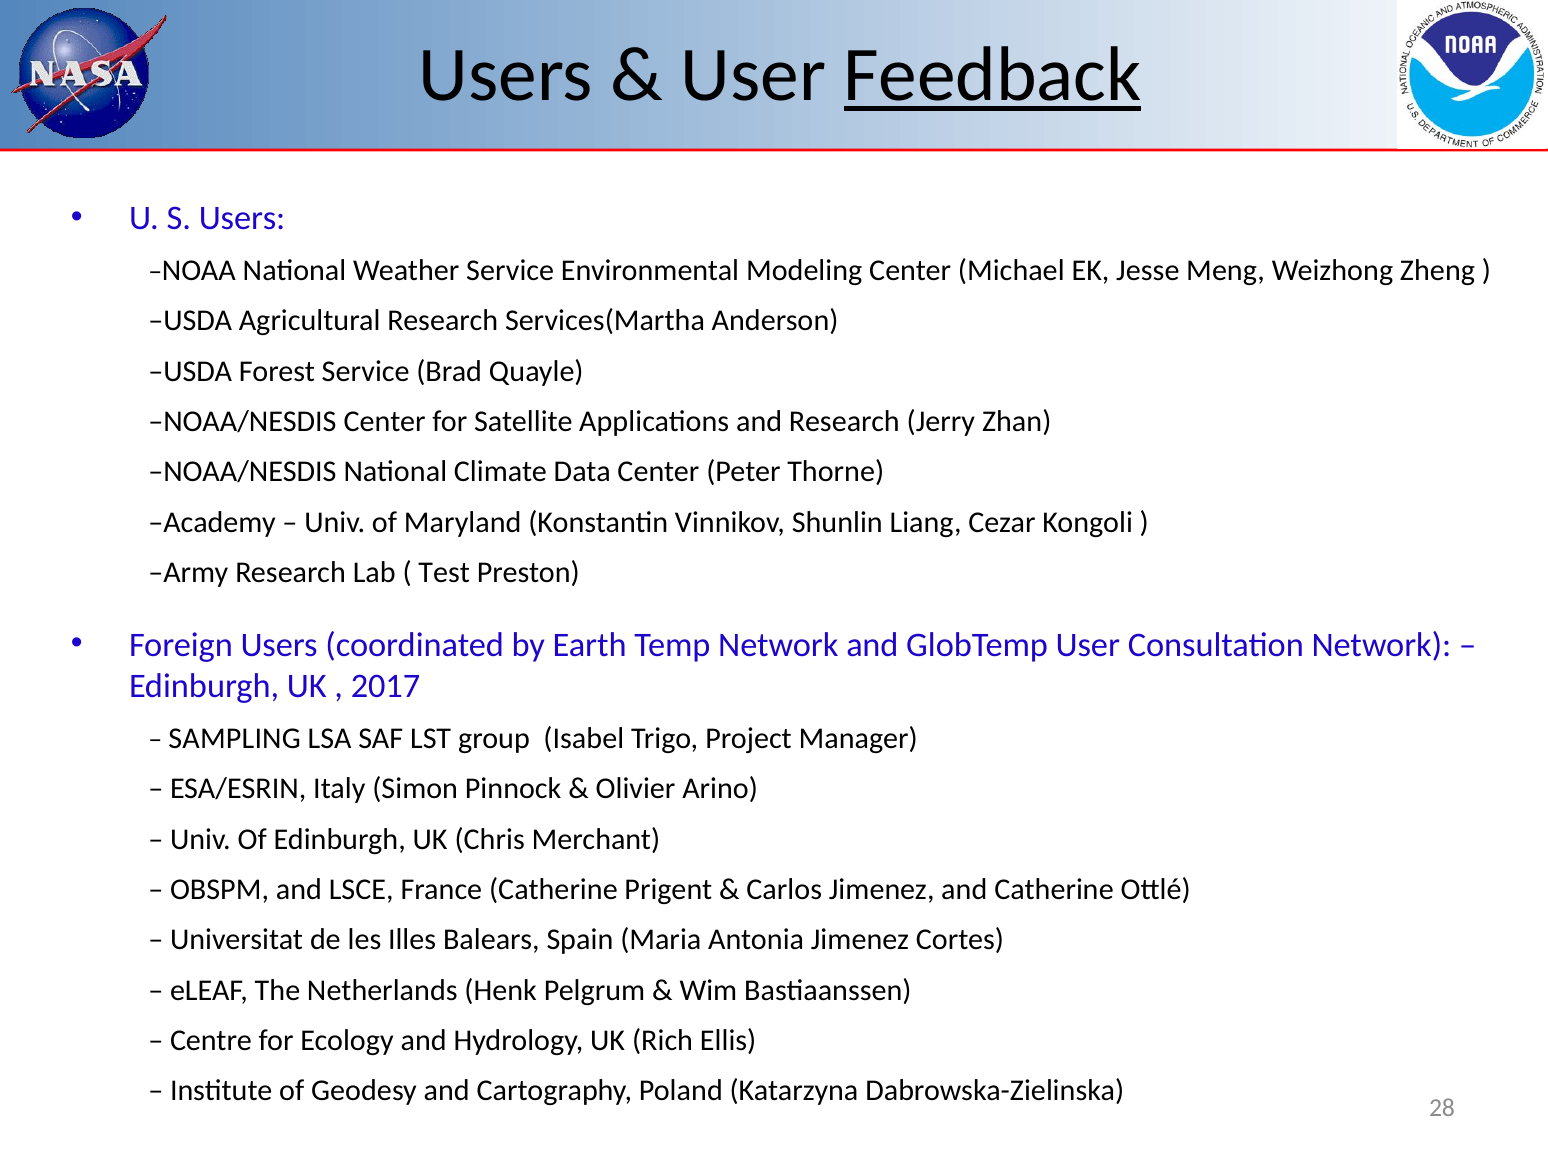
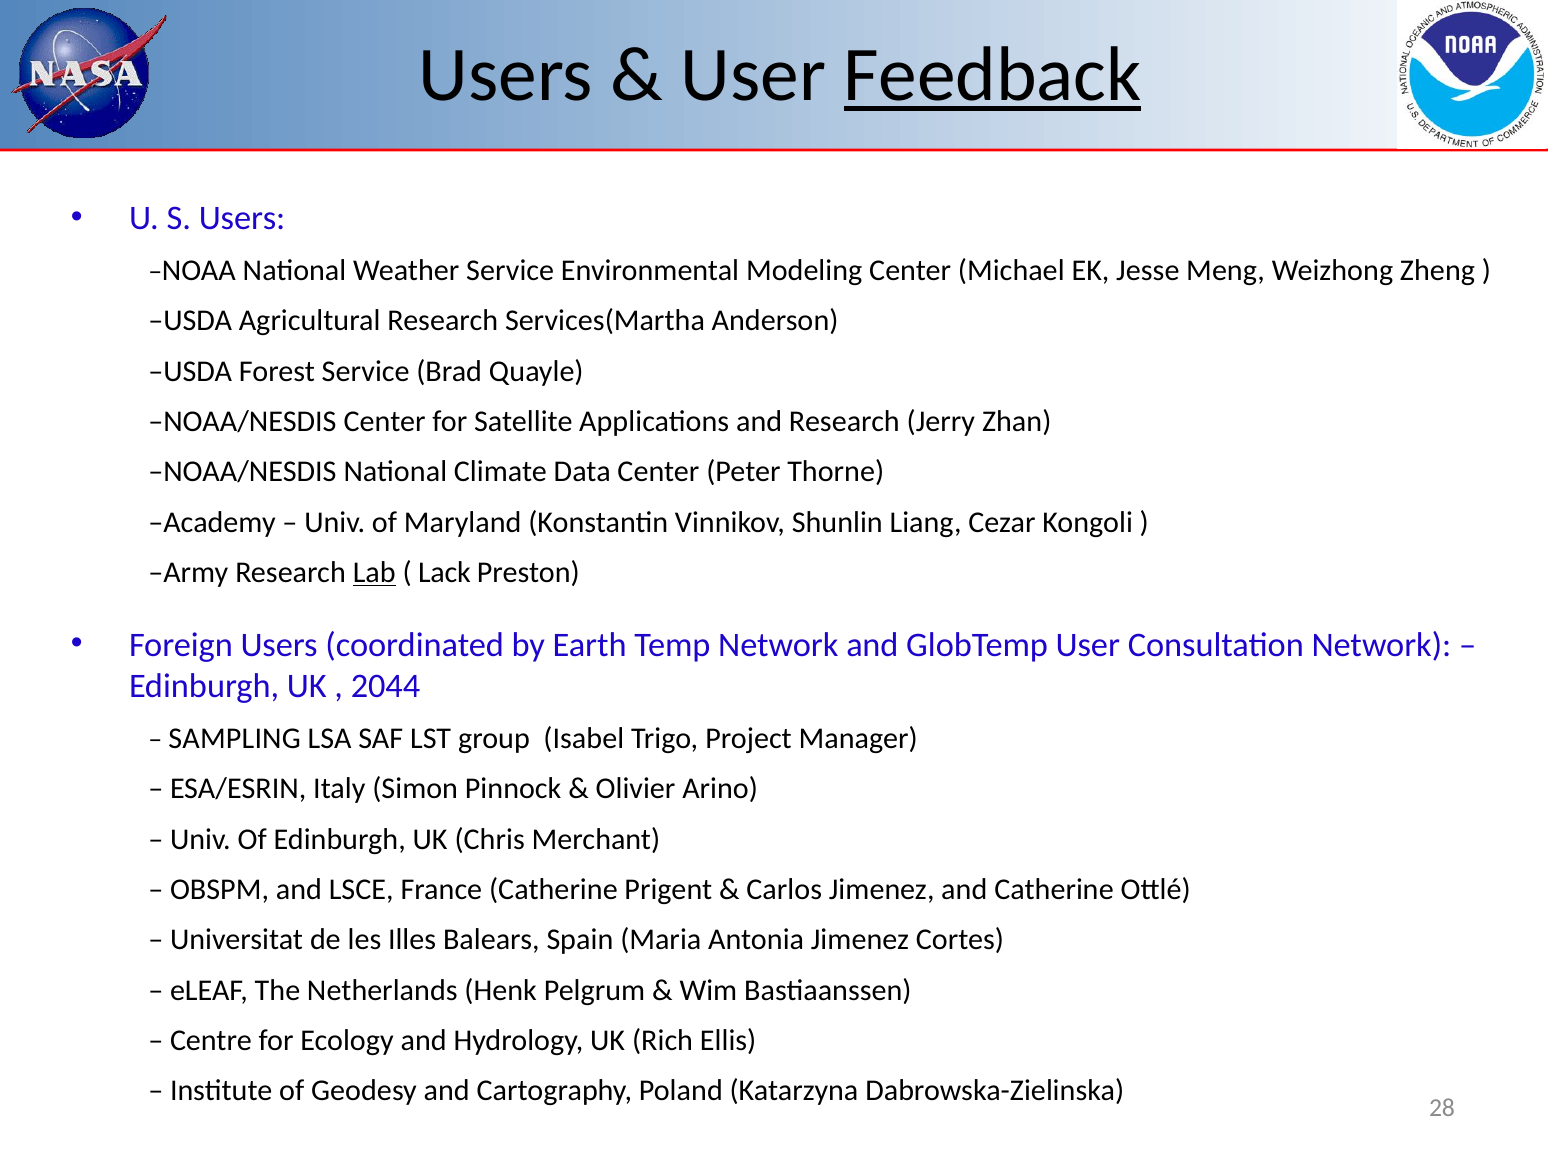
Lab underline: none -> present
Test: Test -> Lack
2017: 2017 -> 2044
